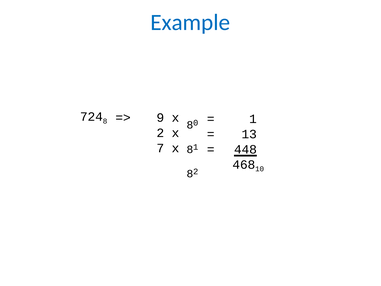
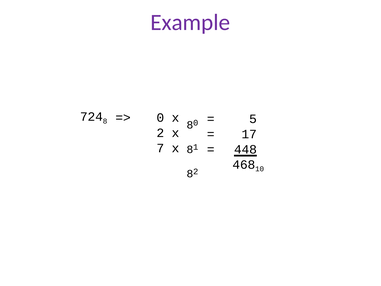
Example colour: blue -> purple
9 at (160, 118): 9 -> 0
1 at (253, 119): 1 -> 5
13: 13 -> 17
